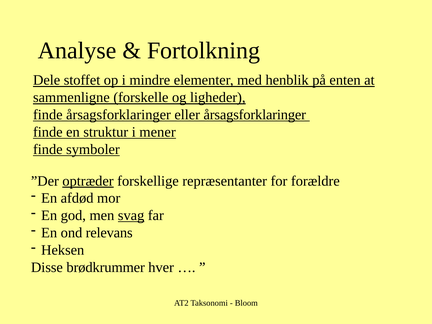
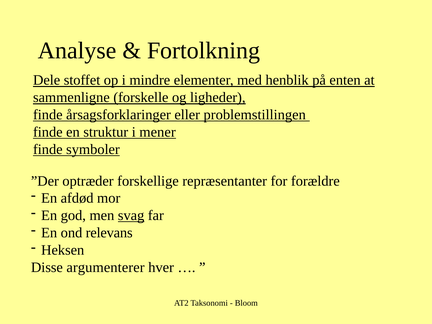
eller årsagsforklaringer: årsagsforklaringer -> problemstillingen
optræder underline: present -> none
brødkrummer: brødkrummer -> argumenterer
